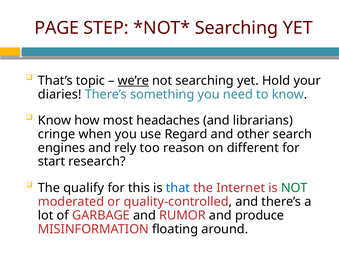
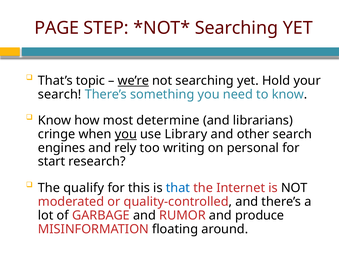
diaries at (60, 95): diaries -> search
headaches: headaches -> determine
you at (126, 134) underline: none -> present
Regard: Regard -> Library
reason: reason -> writing
different: different -> personal
NOT at (294, 188) colour: green -> black
